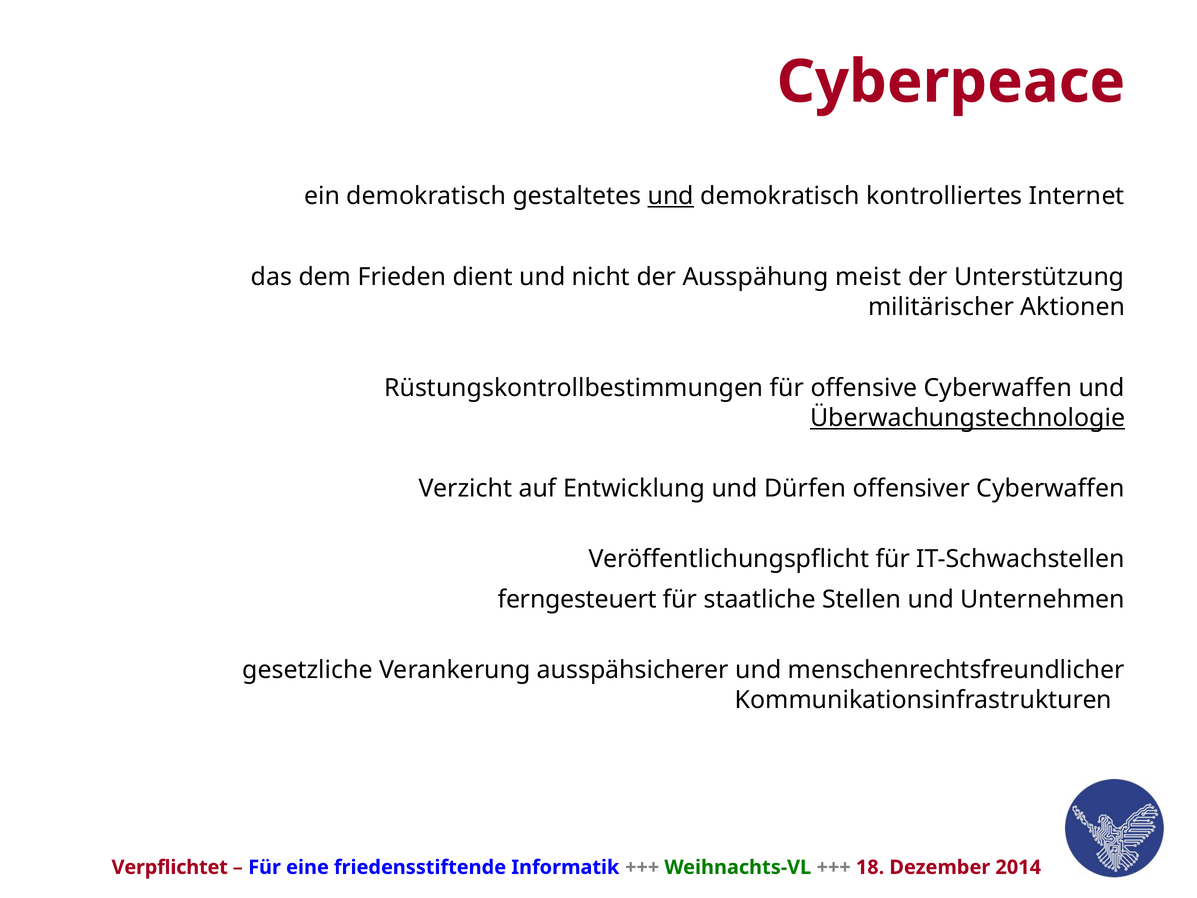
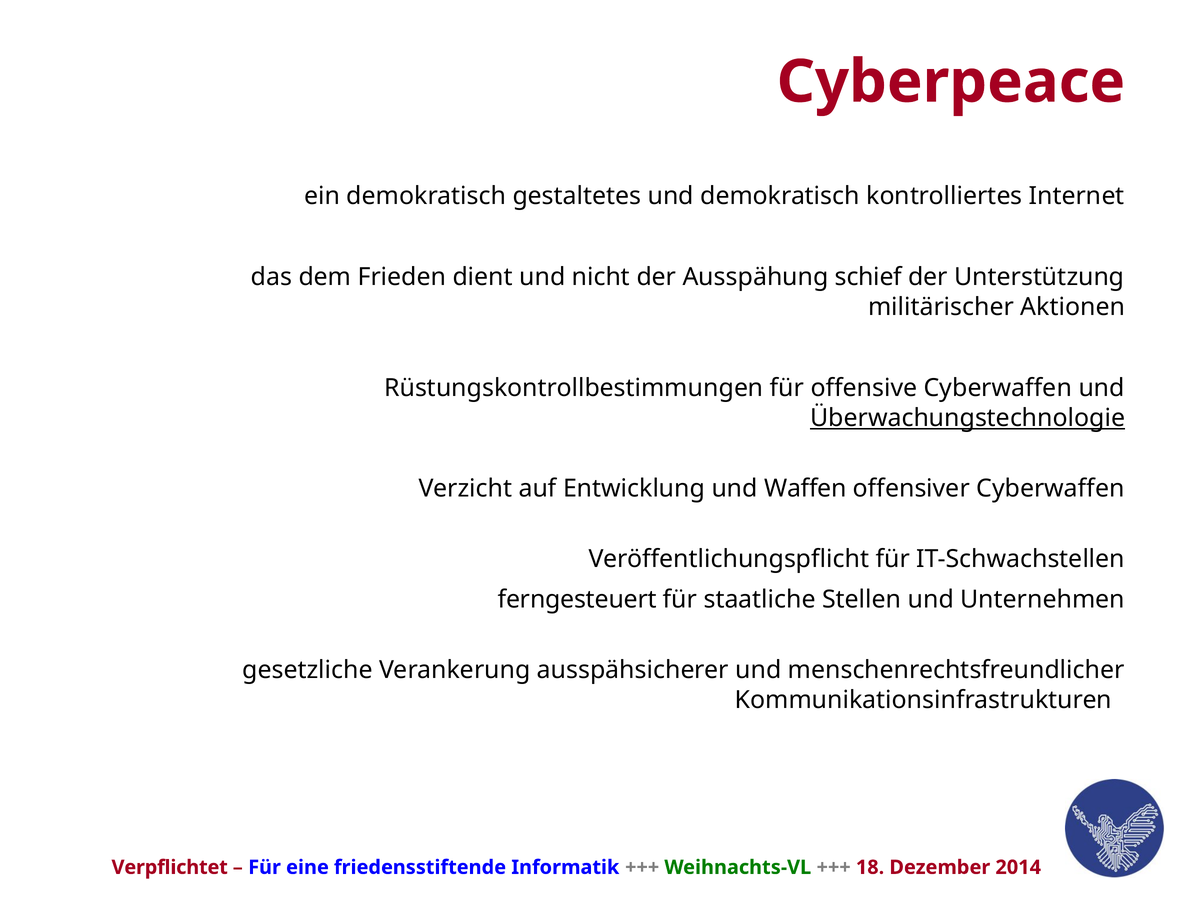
und at (671, 196) underline: present -> none
meist: meist -> schief
Dürfen: Dürfen -> Waffen
